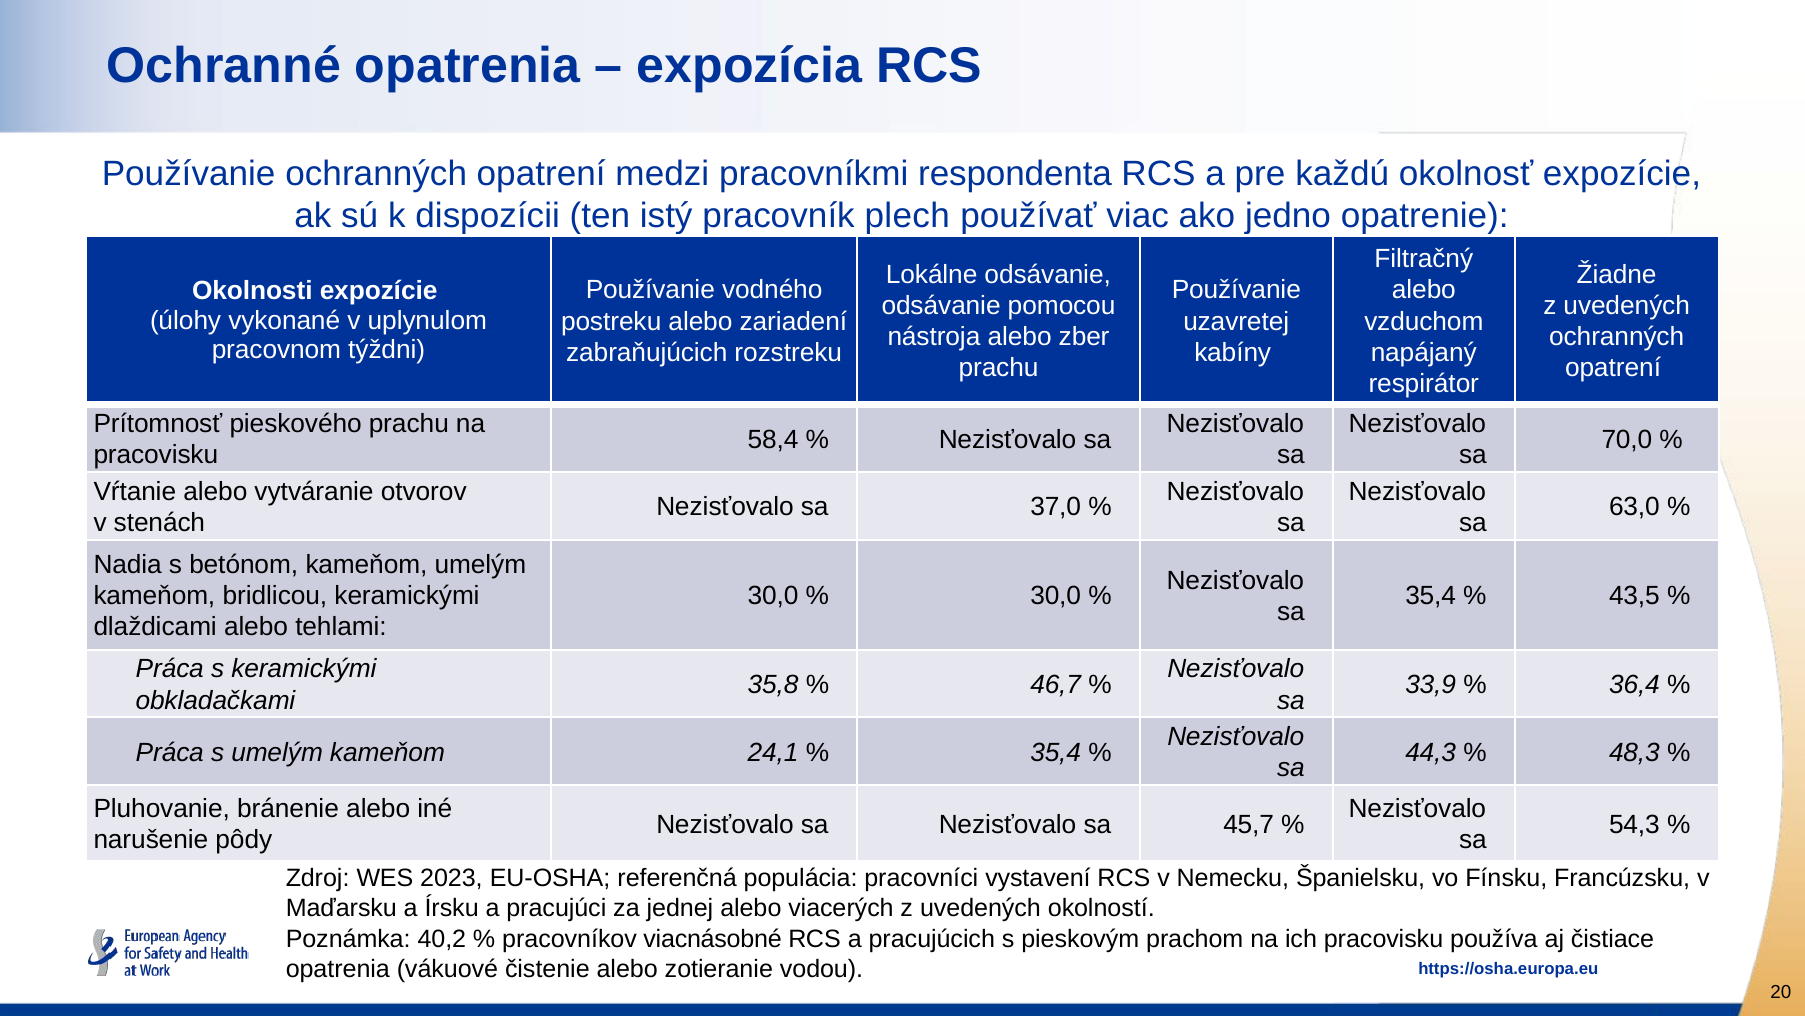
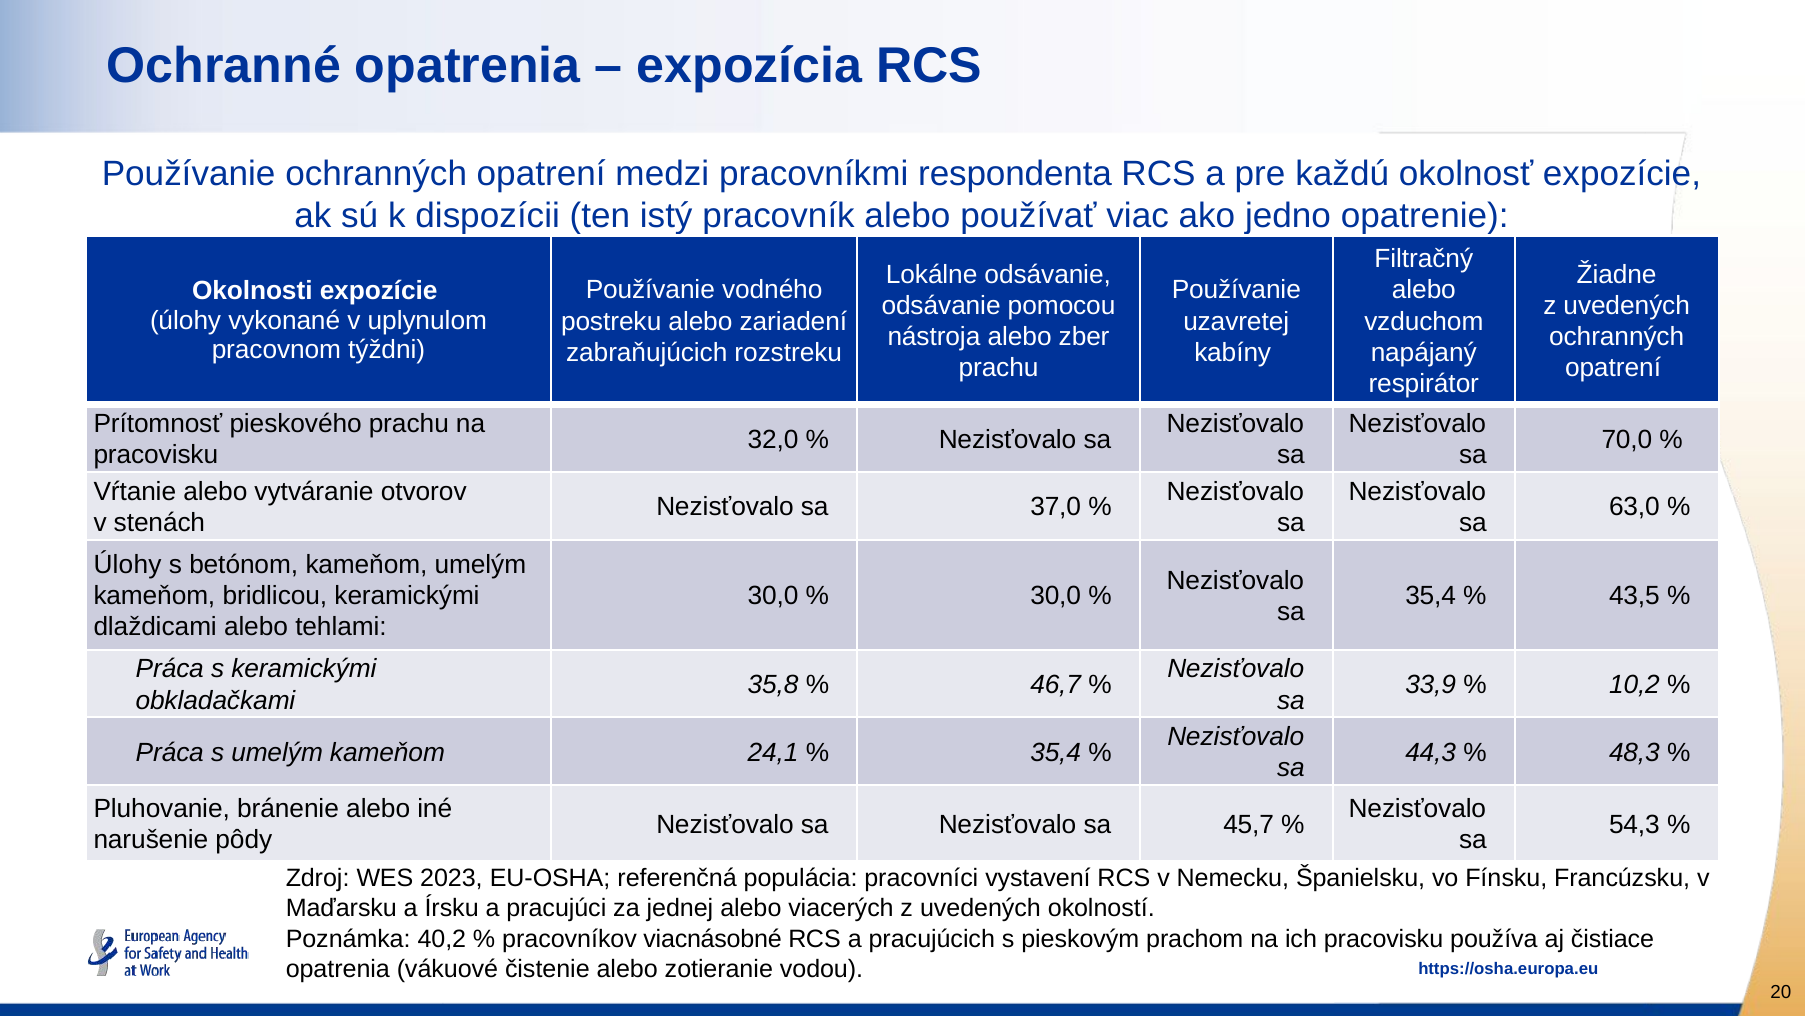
pracovník plech: plech -> alebo
58,4: 58,4 -> 32,0
Nadia at (128, 564): Nadia -> Úlohy
36,4: 36,4 -> 10,2
